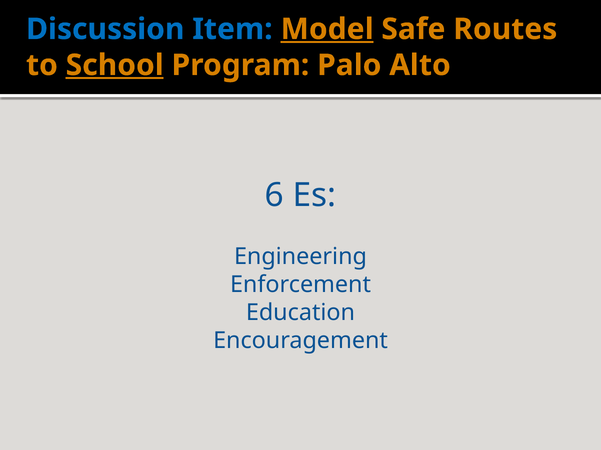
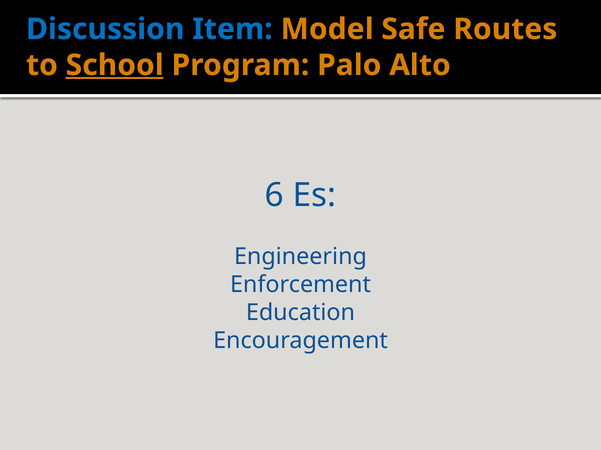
Model underline: present -> none
